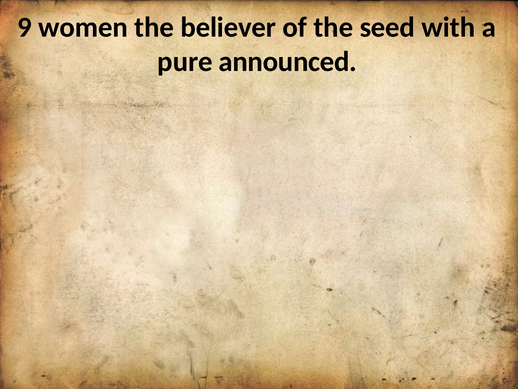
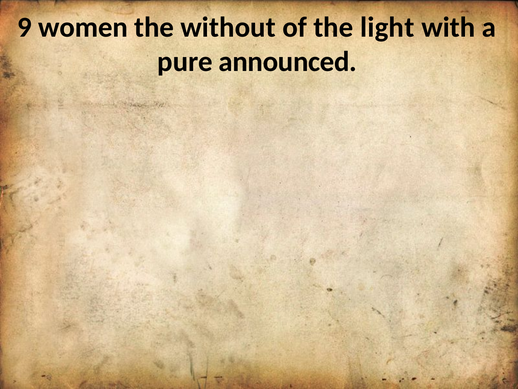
believer: believer -> without
seed: seed -> light
